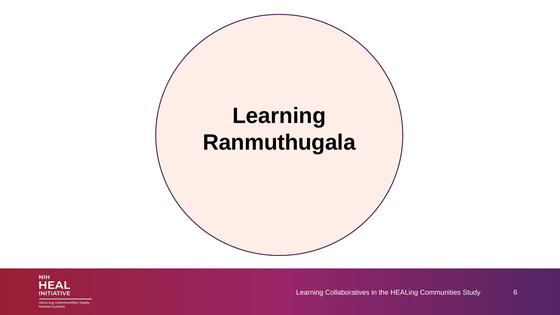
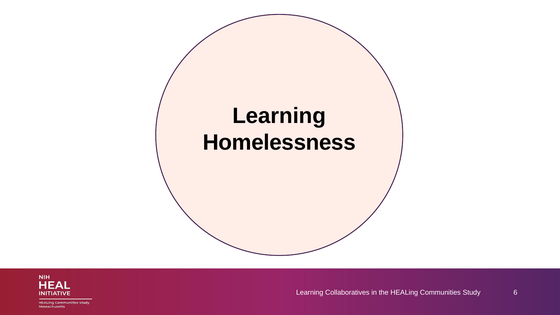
Ranmuthugala: Ranmuthugala -> Homelessness
